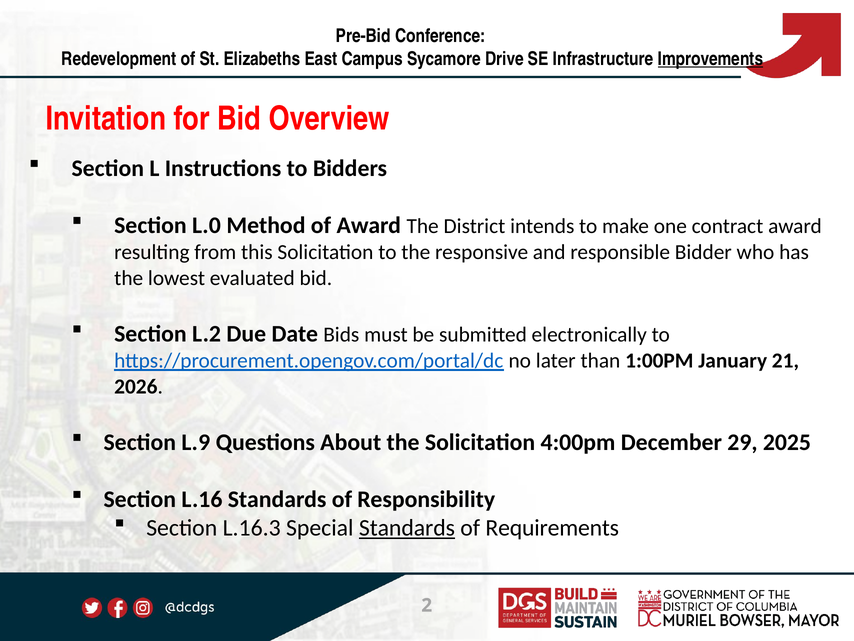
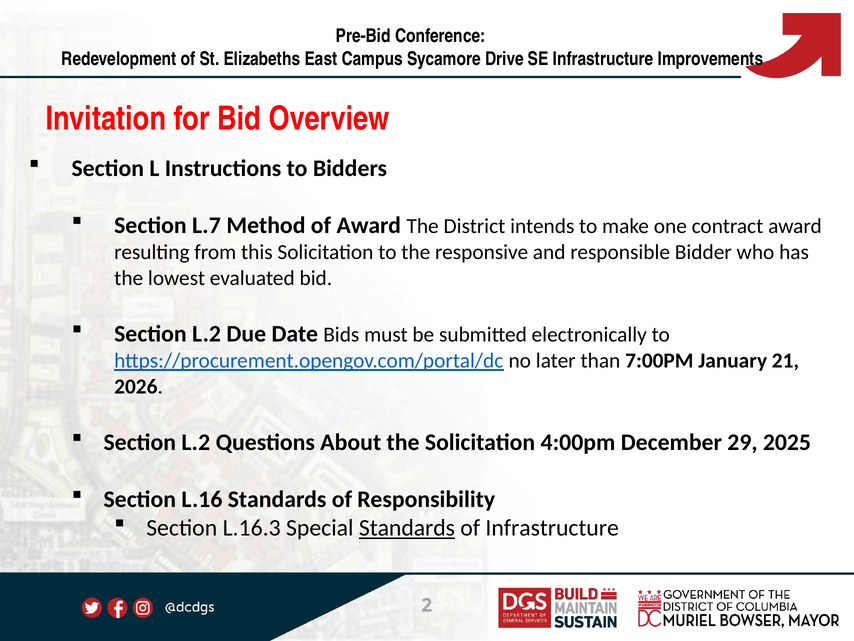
Improvements underline: present -> none
L.0: L.0 -> L.7
1:00PM: 1:00PM -> 7:00PM
L.9 at (196, 442): L.9 -> L.2
of Requirements: Requirements -> Infrastructure
